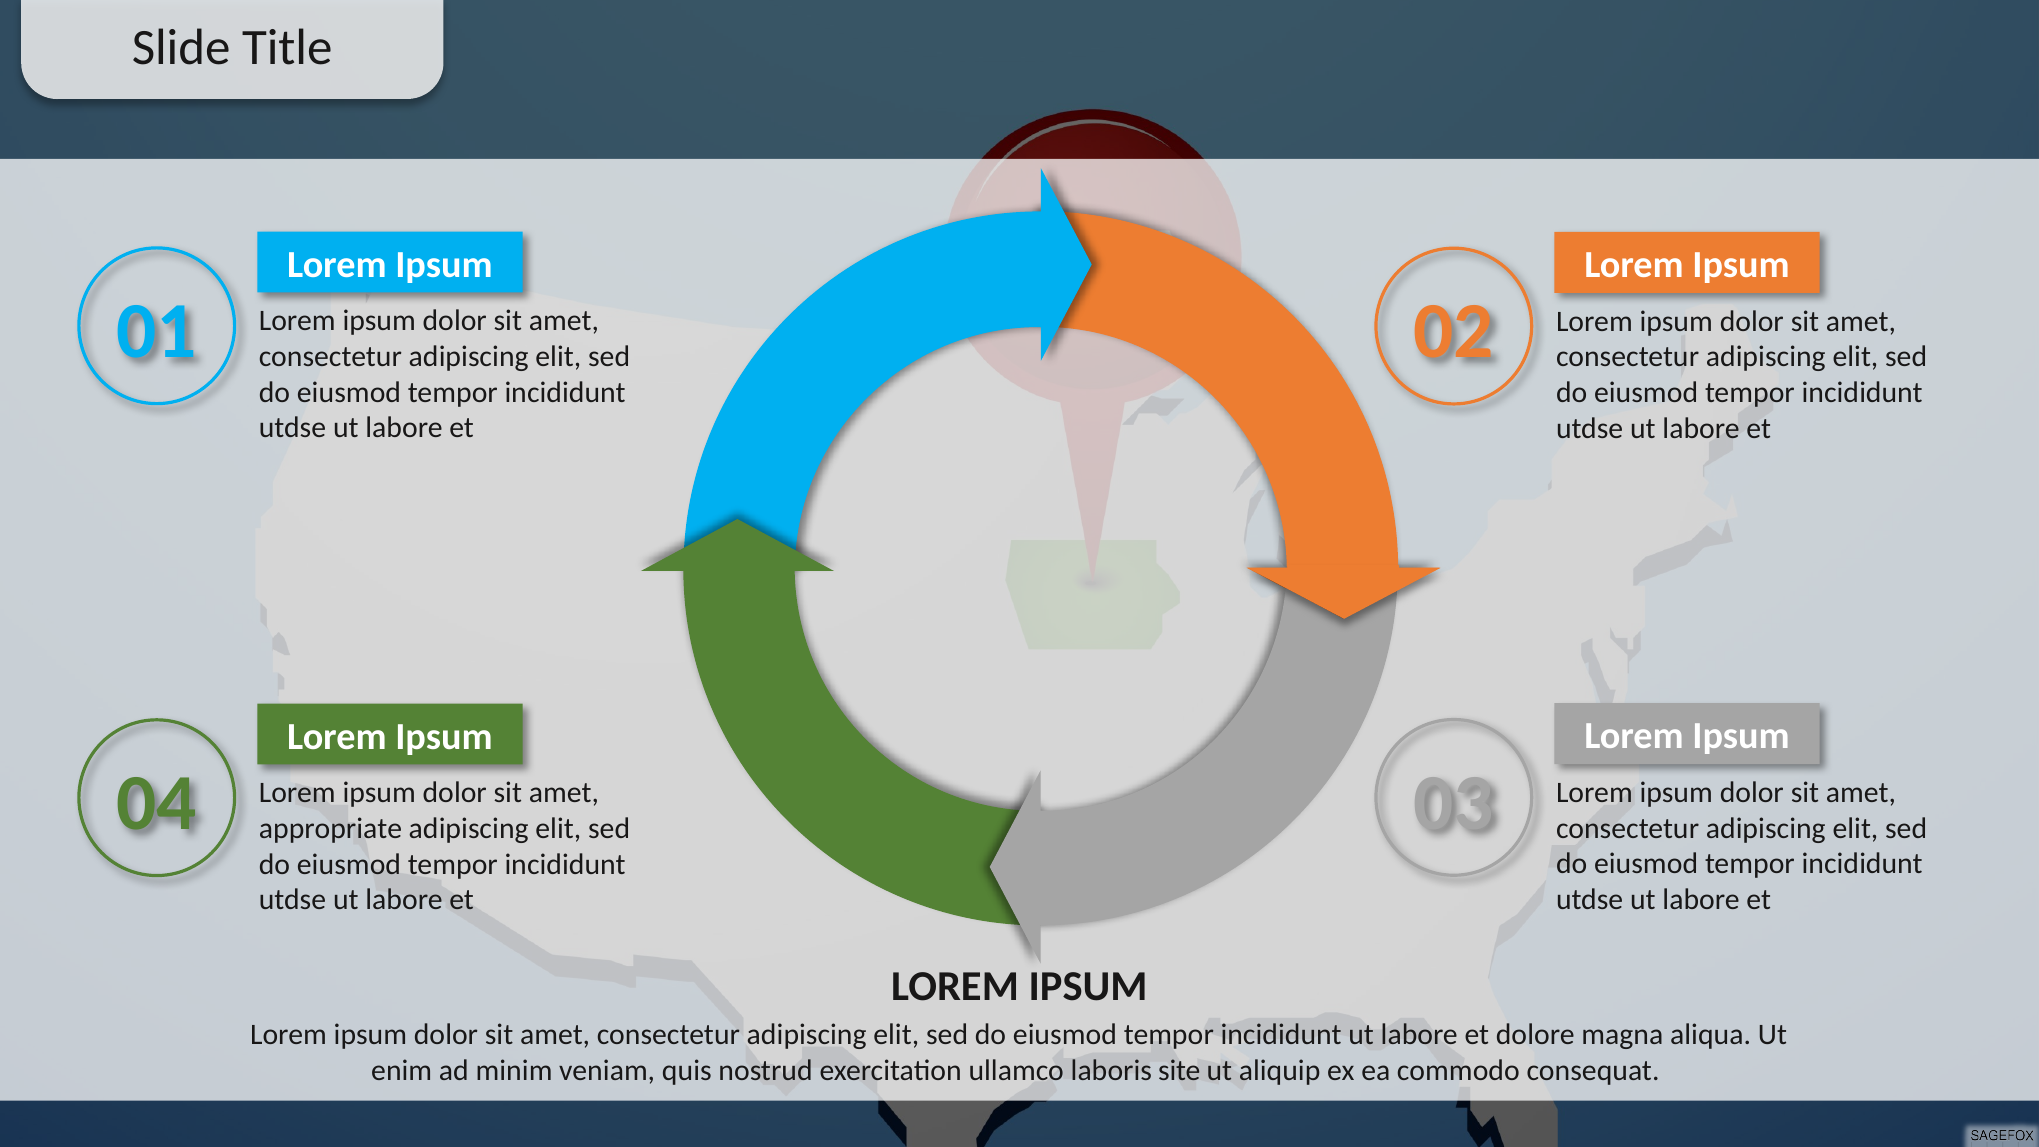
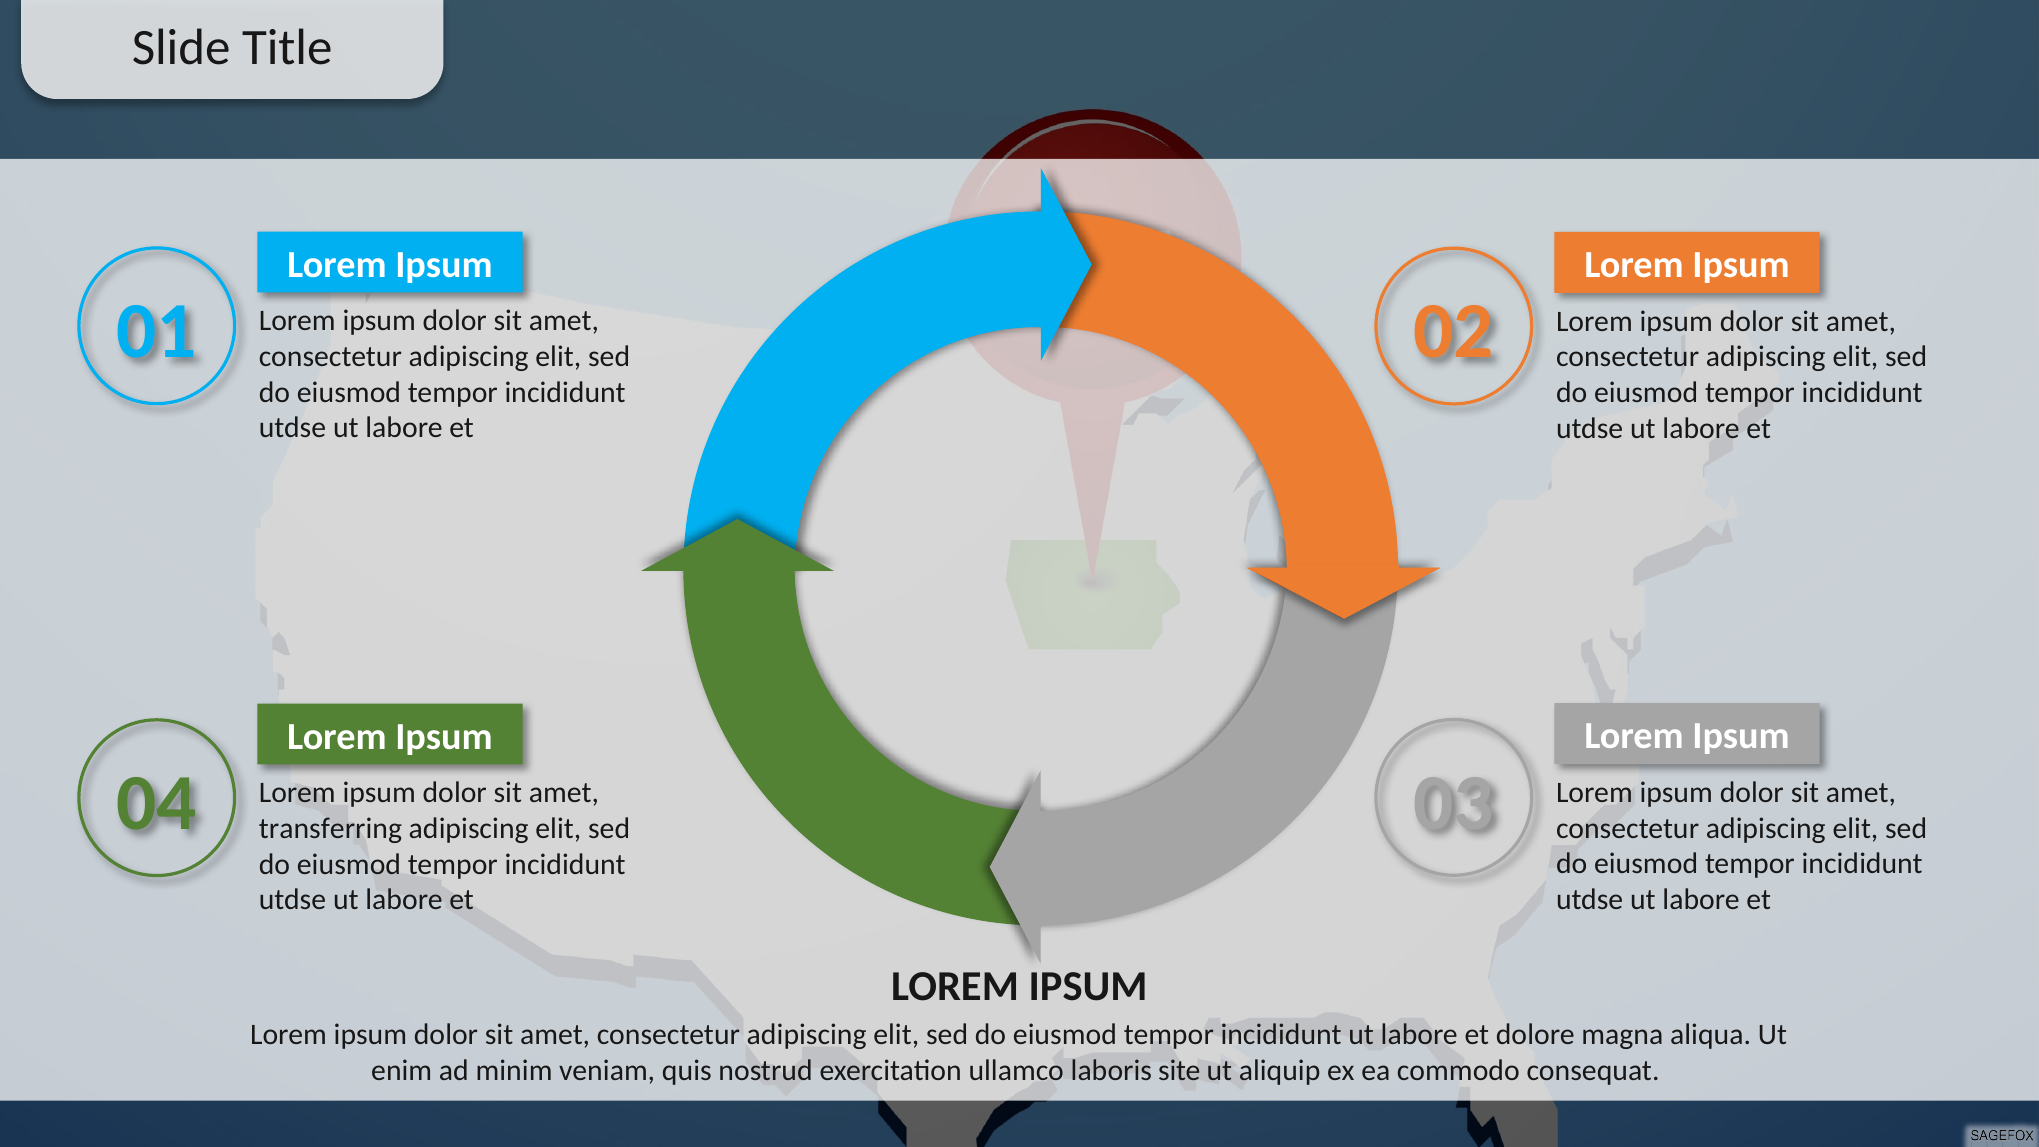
appropriate: appropriate -> transferring
